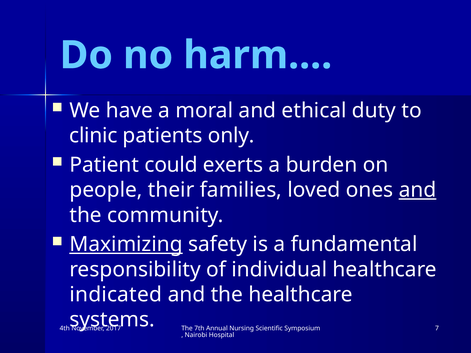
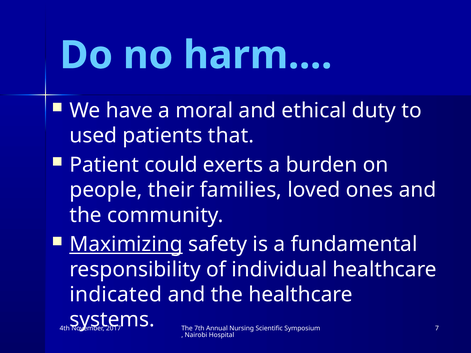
clinic: clinic -> used
only: only -> that
and at (418, 190) underline: present -> none
